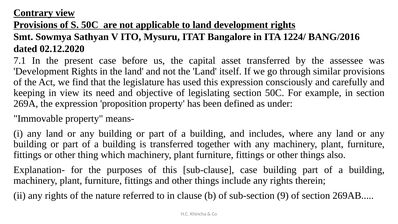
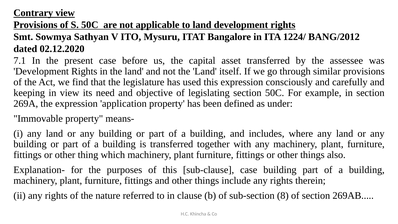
BANG/2016: BANG/2016 -> BANG/2012
proposition: proposition -> application
9: 9 -> 8
